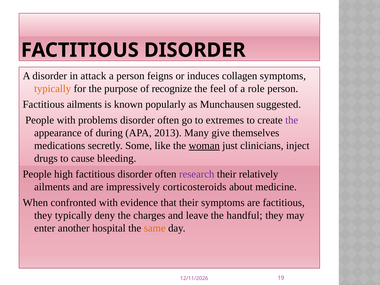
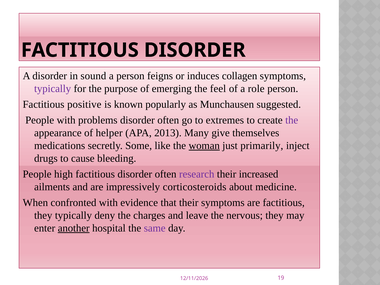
attack: attack -> sound
typically at (53, 89) colour: orange -> purple
recognize: recognize -> emerging
Factitious ailments: ailments -> positive
during: during -> helper
clinicians: clinicians -> primarily
relatively: relatively -> increased
handful: handful -> nervous
another underline: none -> present
same colour: orange -> purple
